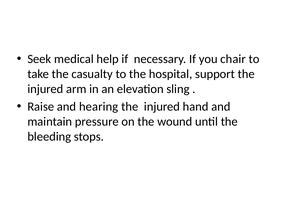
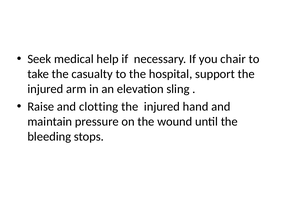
hearing: hearing -> clotting
